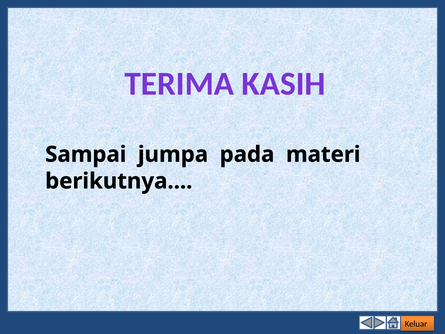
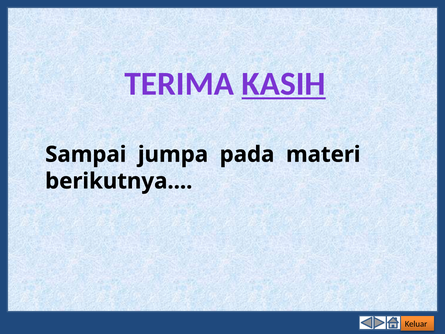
KASIH underline: none -> present
